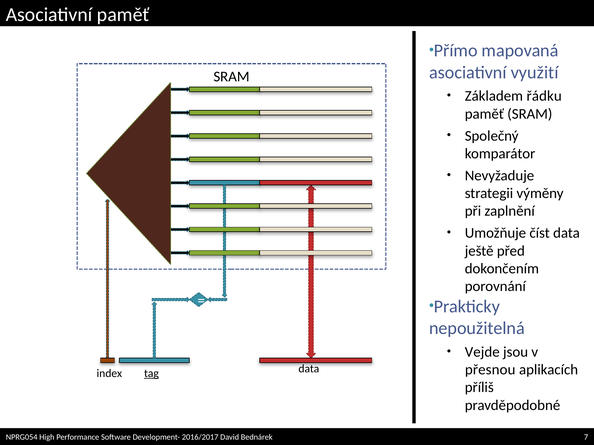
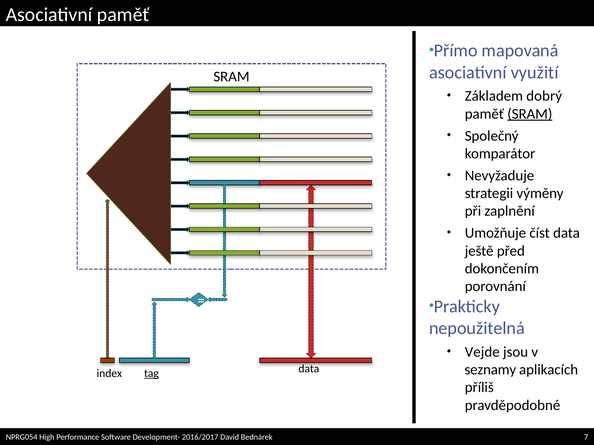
řádku: řádku -> dobrý
SRAM at (530, 114) underline: none -> present
přesnou: přesnou -> seznamy
